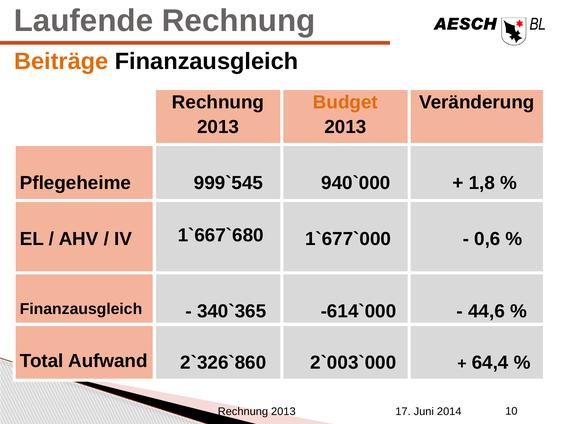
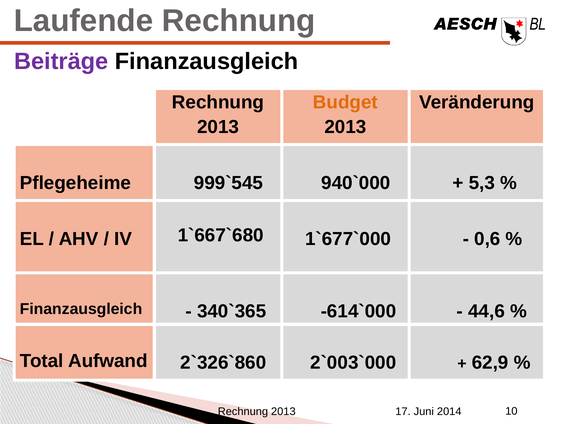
Beiträge colour: orange -> purple
1,8: 1,8 -> 5,3
64,4: 64,4 -> 62,9
